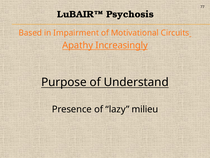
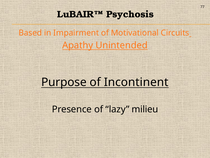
Increasingly: Increasingly -> Unintended
Understand: Understand -> Incontinent
